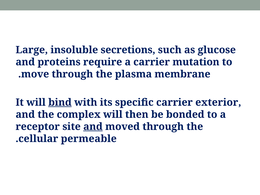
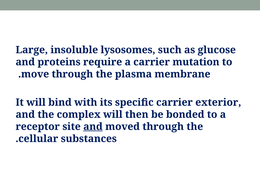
secretions: secretions -> lysosomes
bind underline: present -> none
permeable: permeable -> substances
